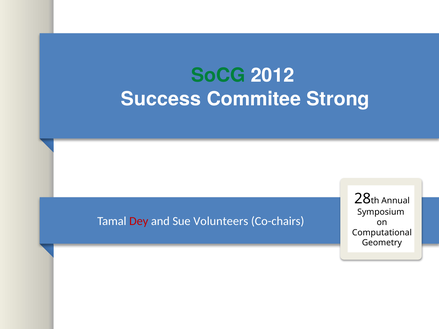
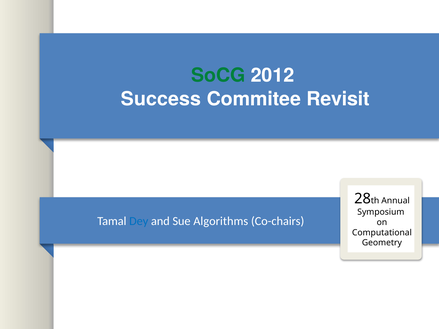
Strong: Strong -> Revisit
Dey colour: red -> blue
Volunteers: Volunteers -> Algorithms
